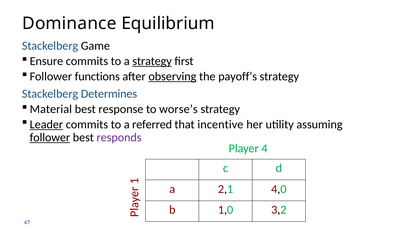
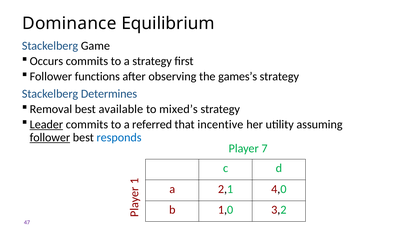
Ensure: Ensure -> Occurs
strategy at (152, 61) underline: present -> none
observing underline: present -> none
payoff’s: payoff’s -> games’s
Material: Material -> Removal
response: response -> available
worse’s: worse’s -> mixed’s
responds colour: purple -> blue
4: 4 -> 7
